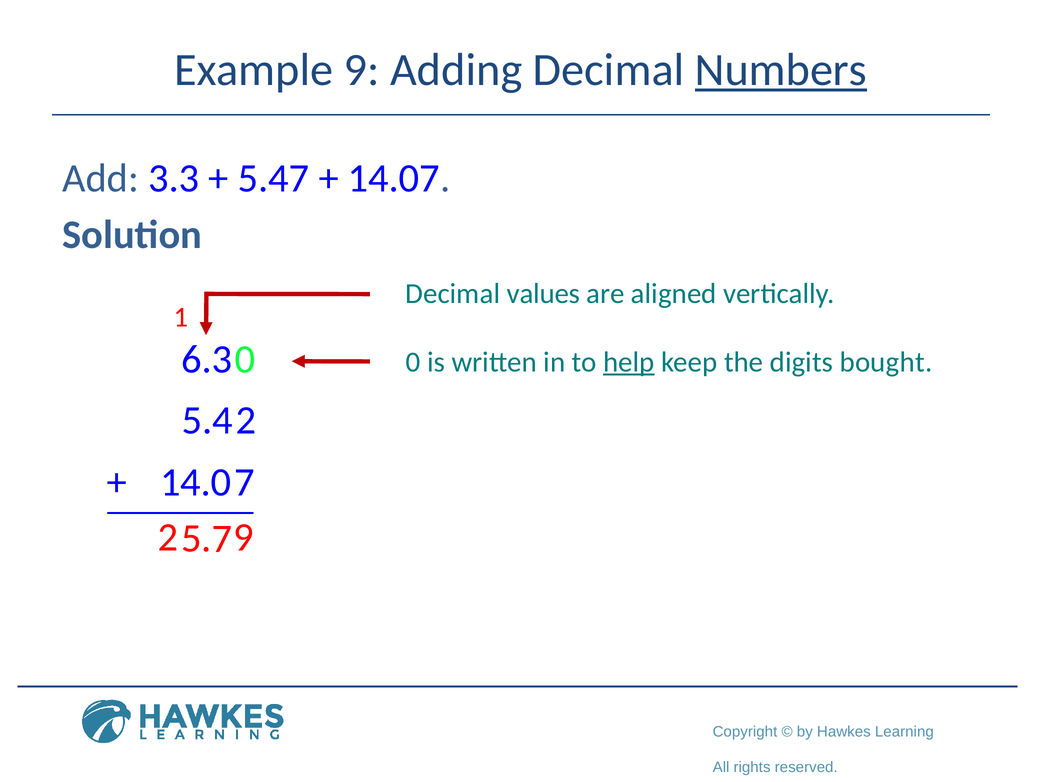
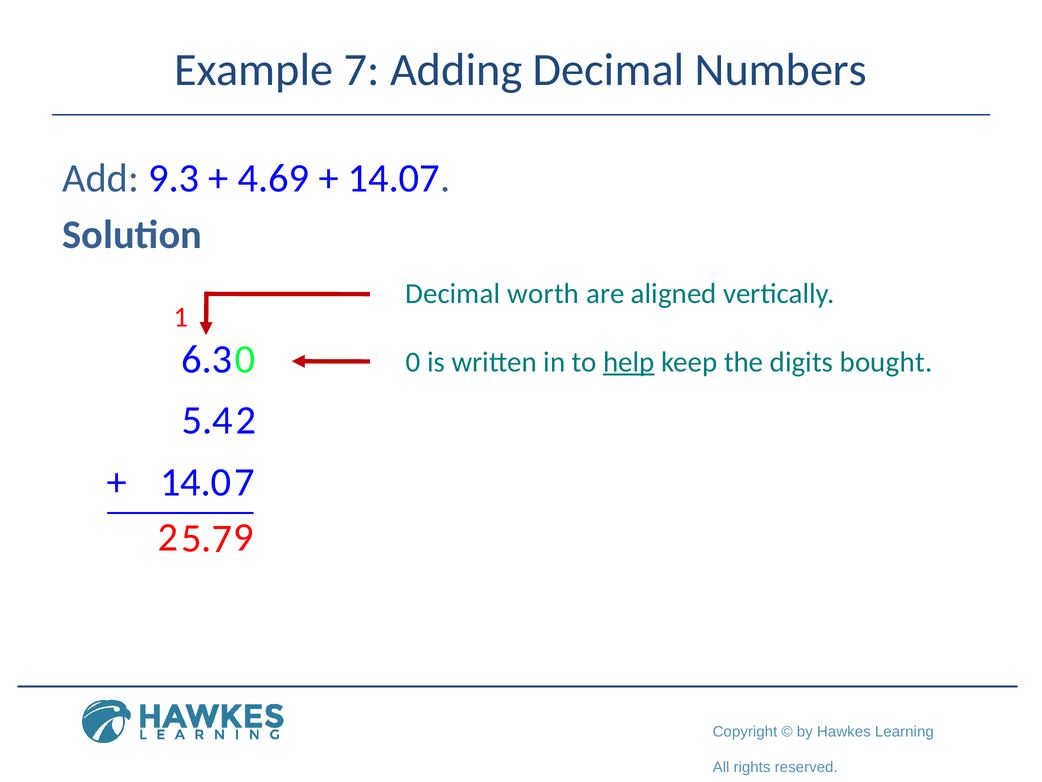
Example 9: 9 -> 7
Numbers underline: present -> none
3.3: 3.3 -> 9.3
5.47: 5.47 -> 4.69
values: values -> worth
